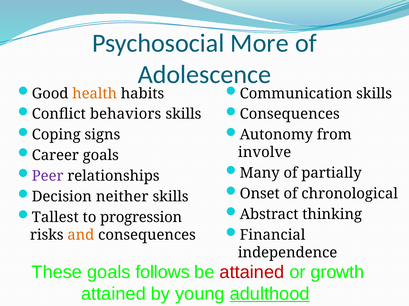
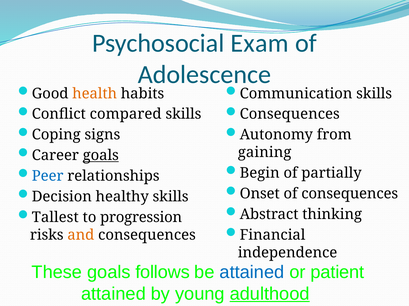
More: More -> Exam
behaviors: behaviors -> compared
goals at (101, 156) underline: none -> present
involve: involve -> gaining
Many: Many -> Begin
Peer colour: purple -> blue
of chronological: chronological -> consequences
neither: neither -> healthy
attained at (252, 273) colour: red -> blue
growth: growth -> patient
